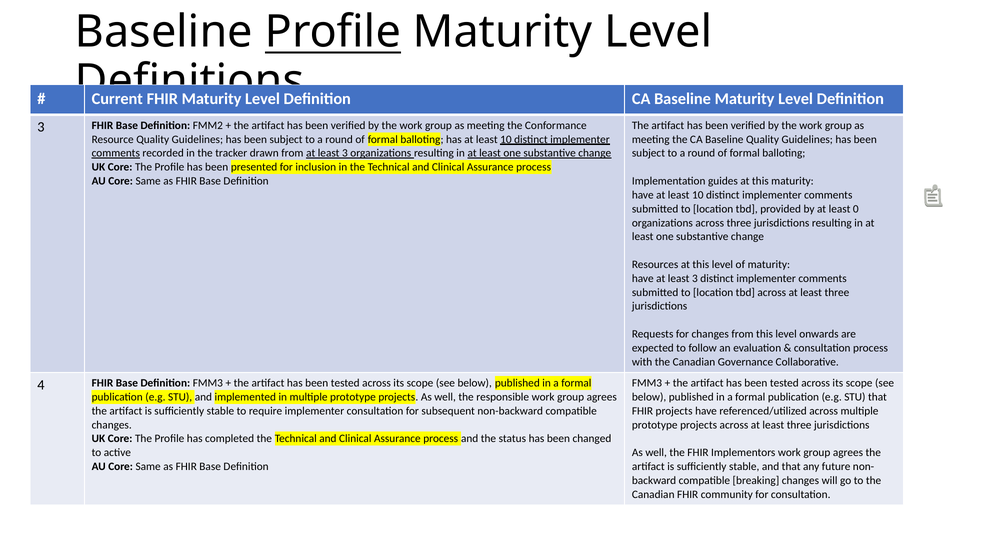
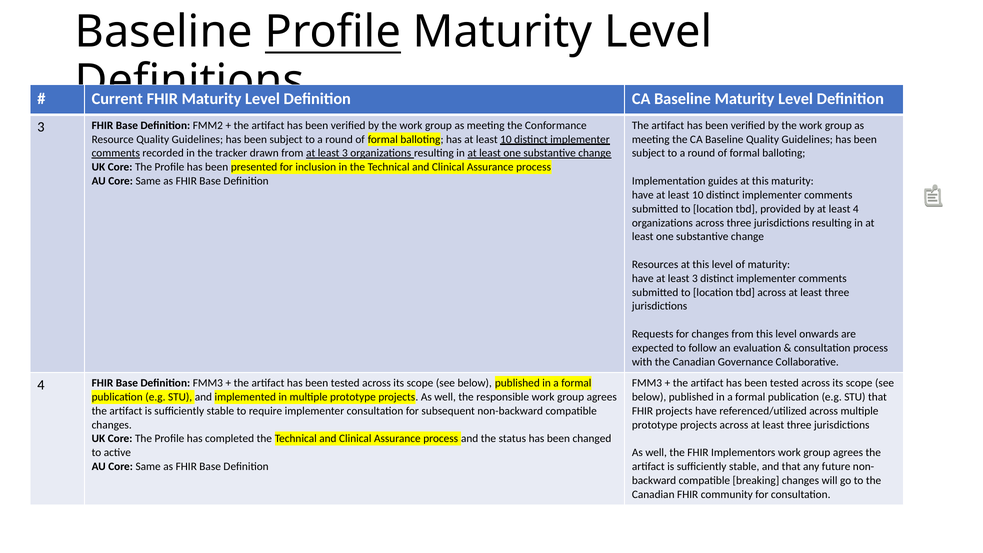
least 0: 0 -> 4
